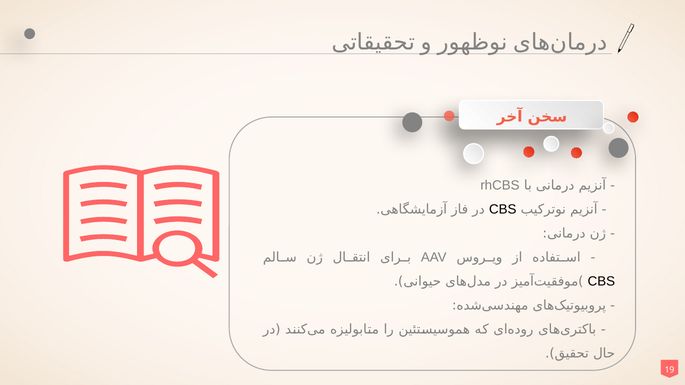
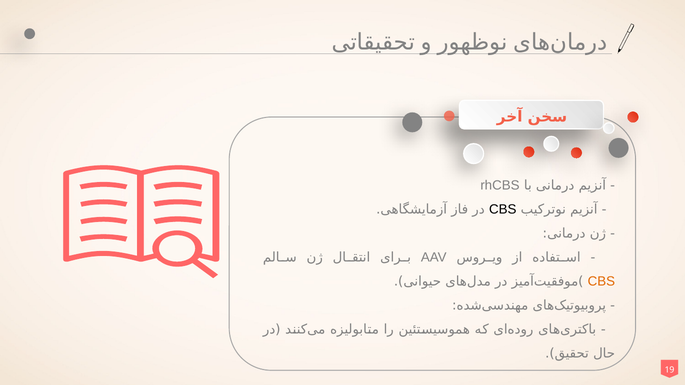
CBS at (601, 281) colour: black -> orange
